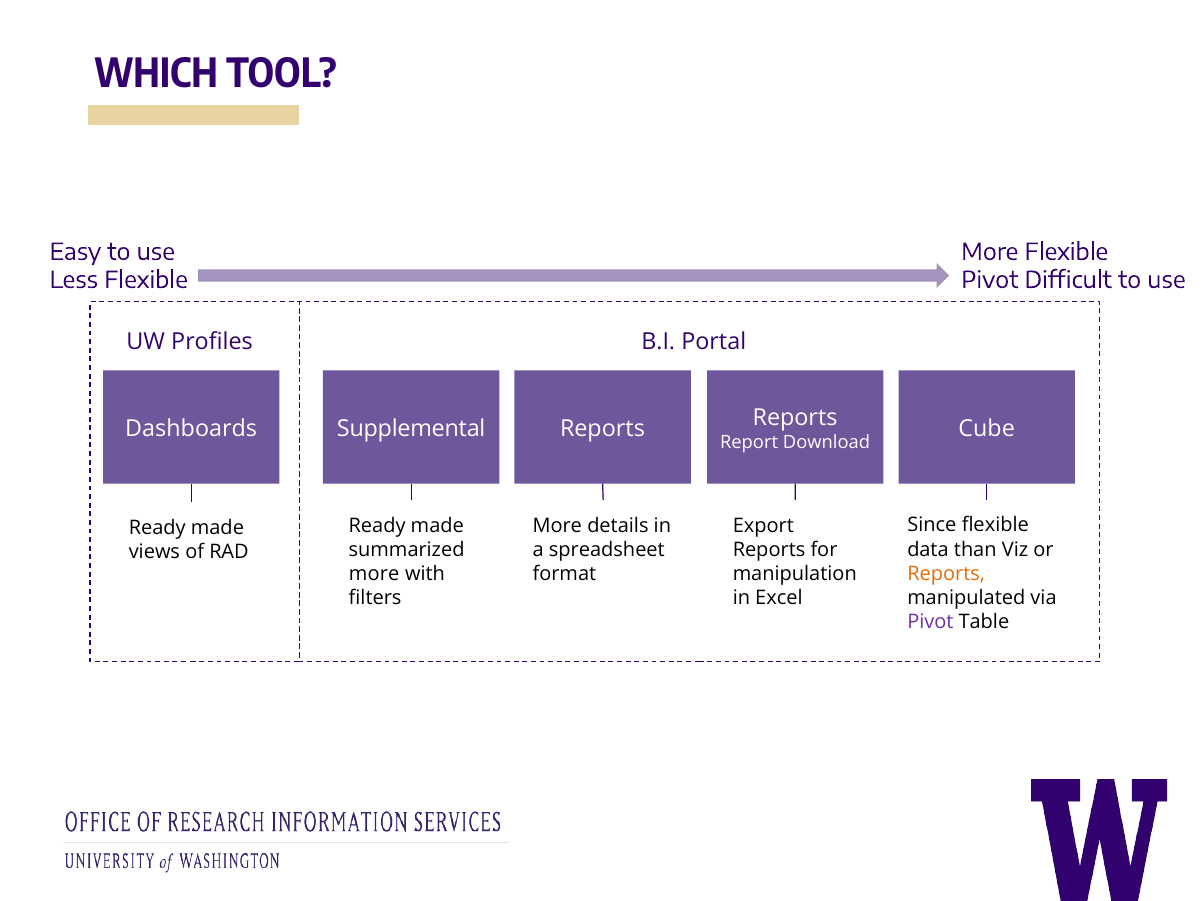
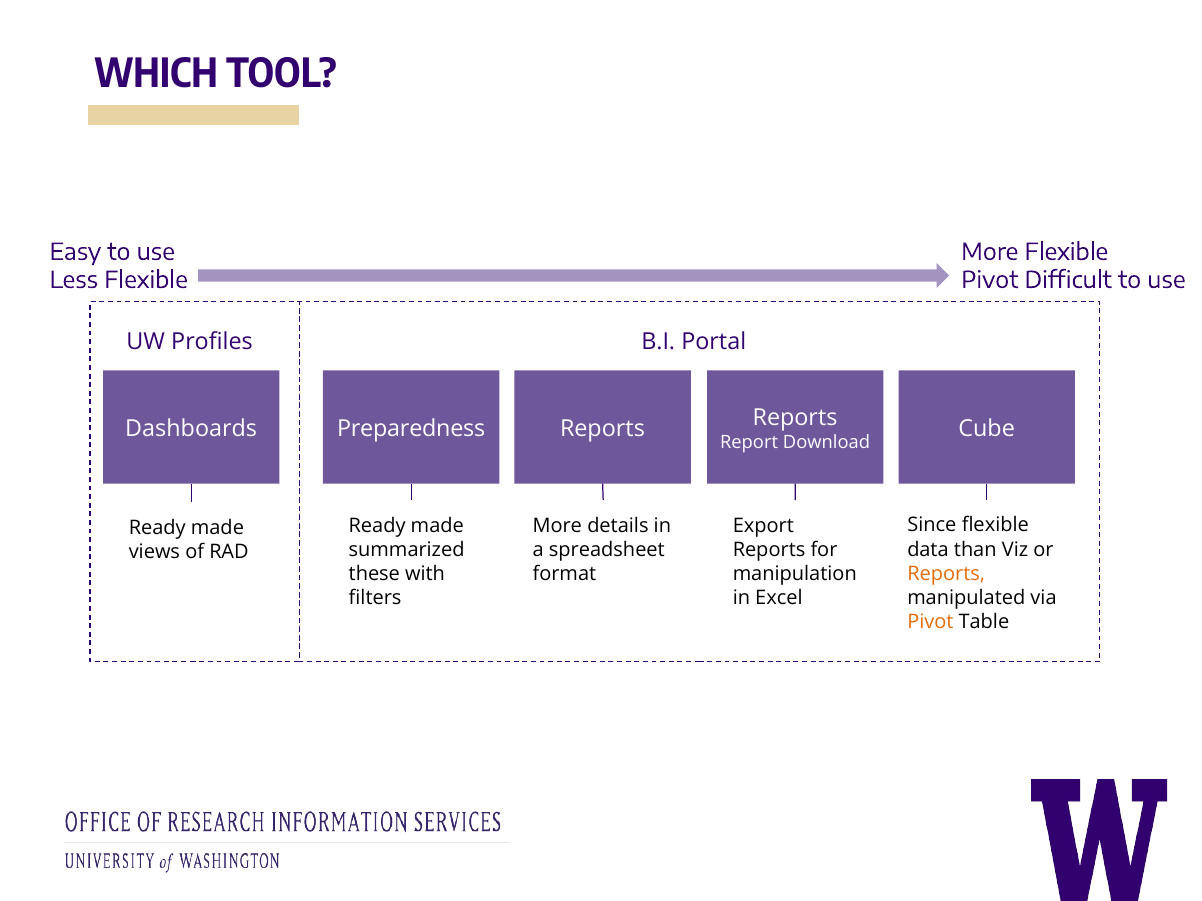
Supplemental: Supplemental -> Preparedness
more at (374, 574): more -> these
Pivot at (930, 622) colour: purple -> orange
